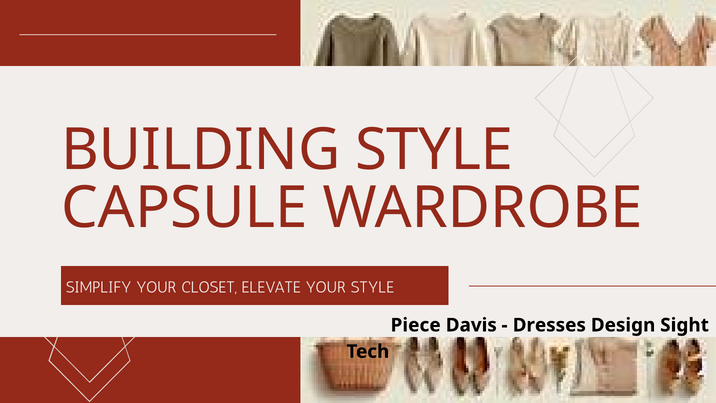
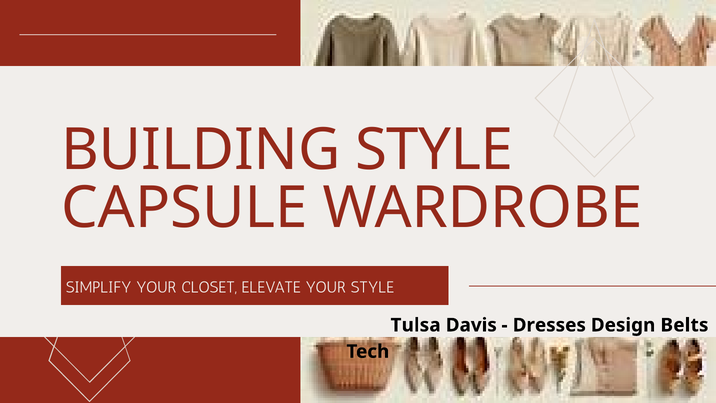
Piece: Piece -> Tulsa
Sight: Sight -> Belts
